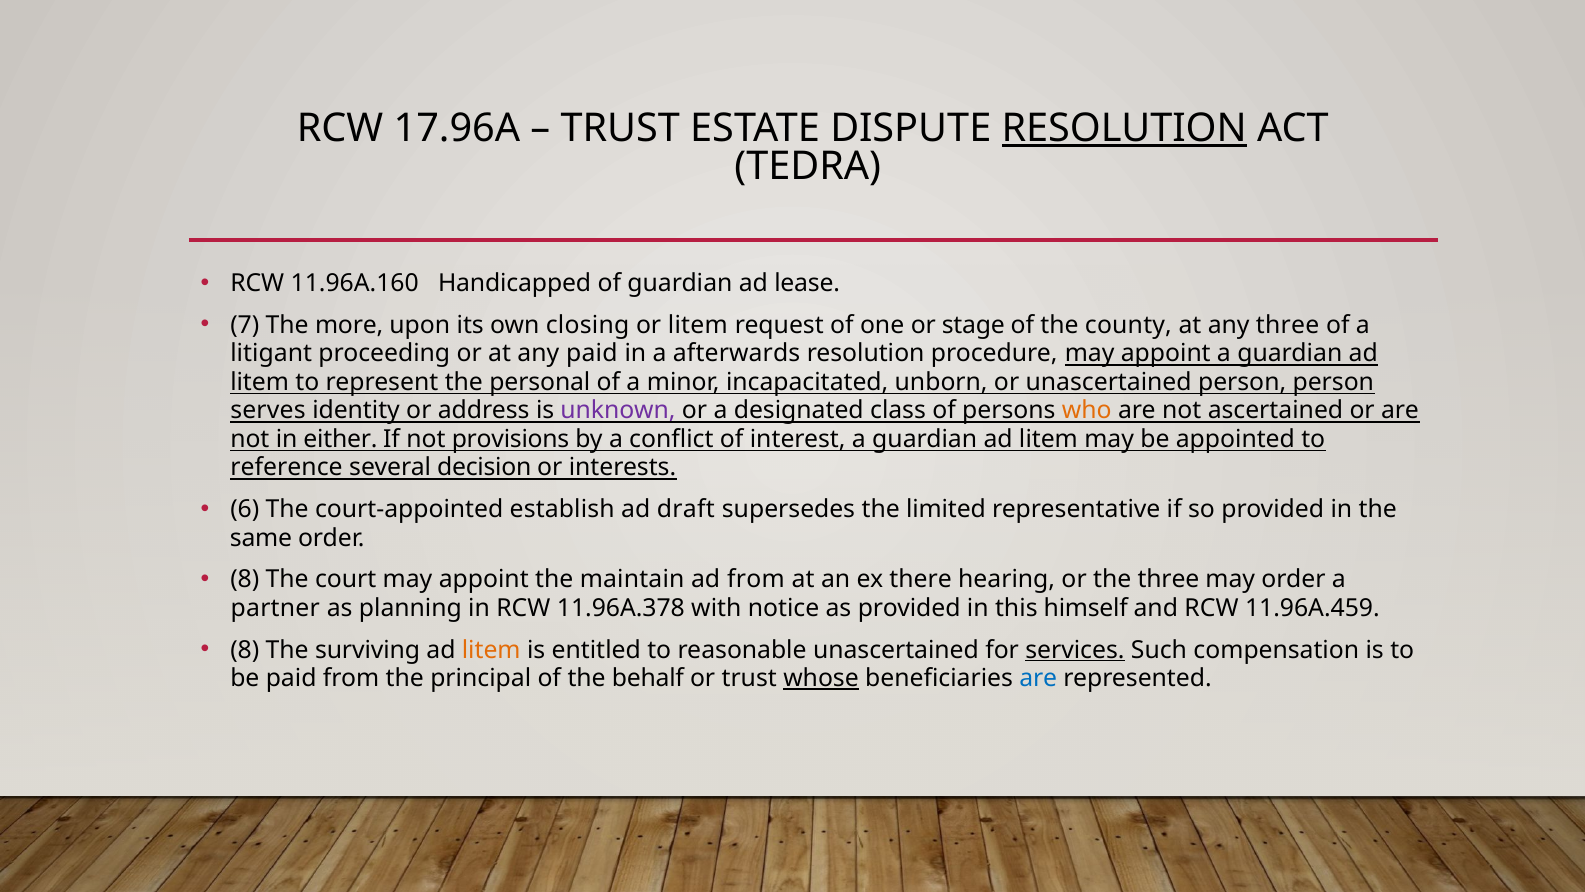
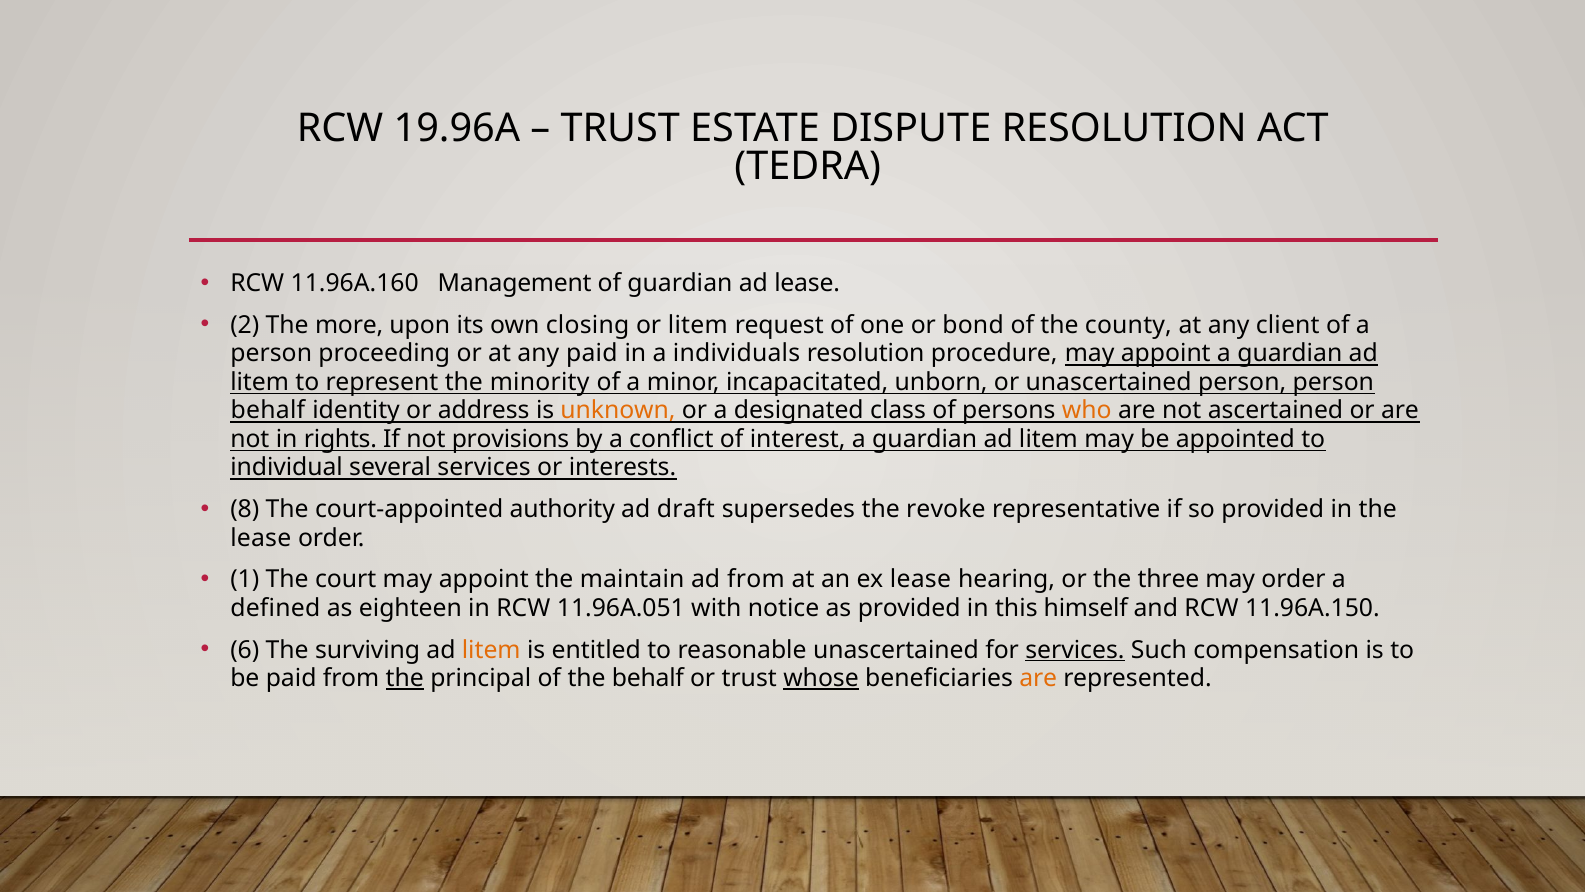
17.96A: 17.96A -> 19.96A
RESOLUTION at (1124, 128) underline: present -> none
Handicapped: Handicapped -> Management
7: 7 -> 2
stage: stage -> bond
any three: three -> client
litigant at (271, 354): litigant -> person
afterwards: afterwards -> individuals
personal: personal -> minority
serves at (268, 411): serves -> behalf
unknown colour: purple -> orange
either: either -> rights
reference: reference -> individual
several decision: decision -> services
6: 6 -> 8
establish: establish -> authority
limited: limited -> revoke
same at (261, 538): same -> lease
8 at (245, 579): 8 -> 1
ex there: there -> lease
partner: partner -> defined
planning: planning -> eighteen
11.96A.378: 11.96A.378 -> 11.96A.051
11.96A.459: 11.96A.459 -> 11.96A.150
8 at (245, 650): 8 -> 6
the at (405, 678) underline: none -> present
are at (1038, 678) colour: blue -> orange
